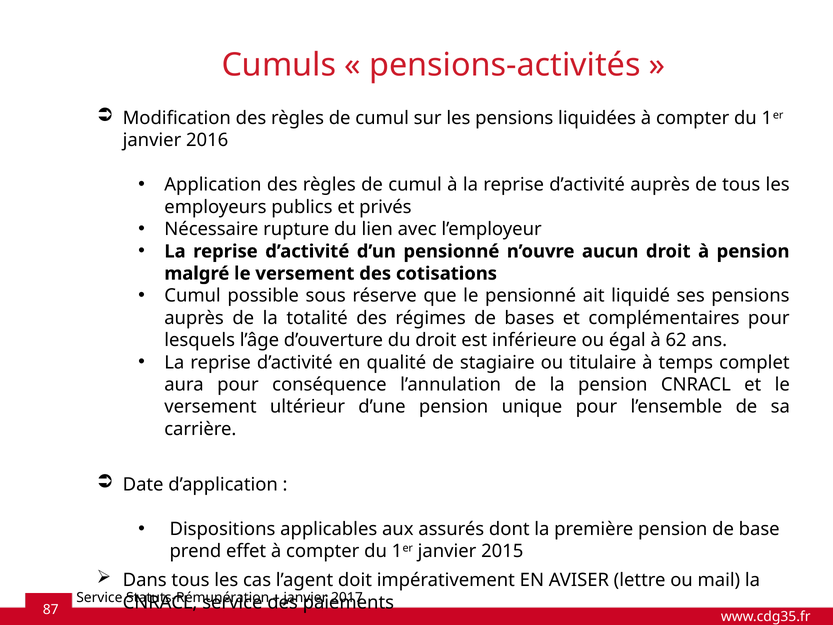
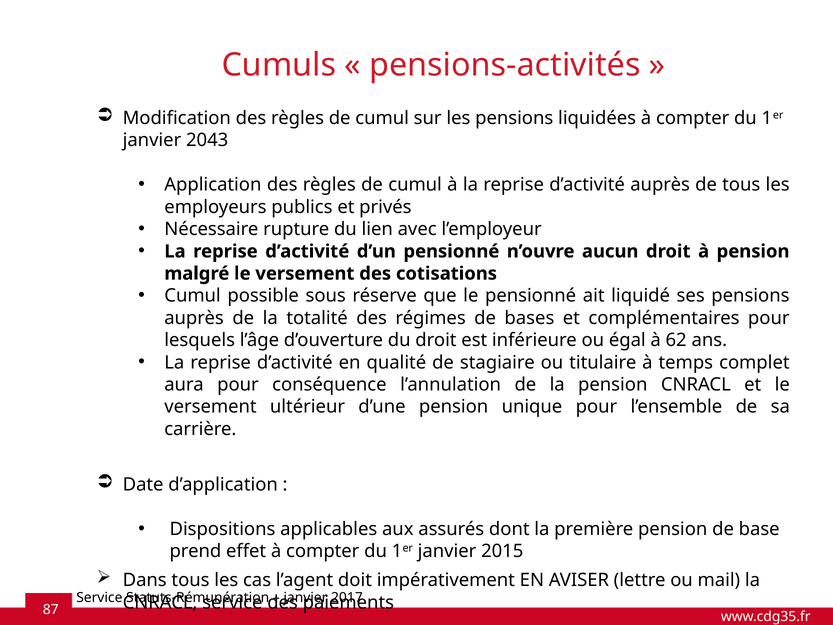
2016: 2016 -> 2043
